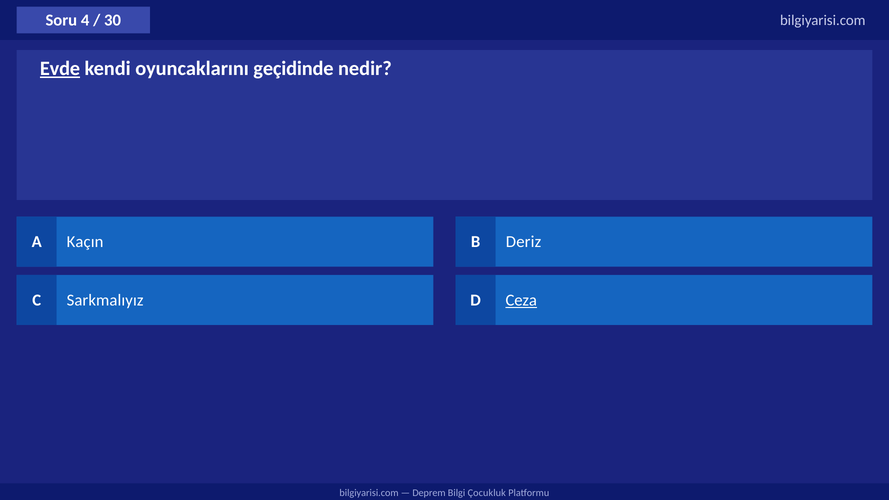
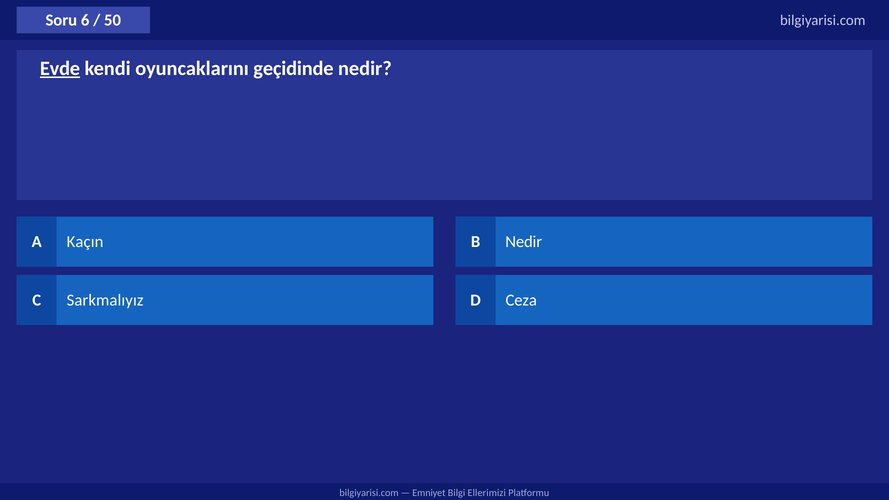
4: 4 -> 6
30: 30 -> 50
B Deriz: Deriz -> Nedir
Ceza underline: present -> none
Deprem: Deprem -> Emniyet
Çocukluk: Çocukluk -> Ellerimizi
